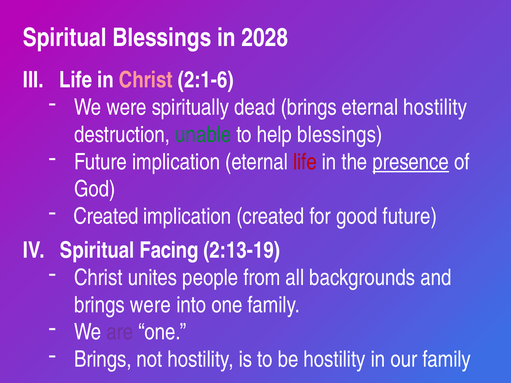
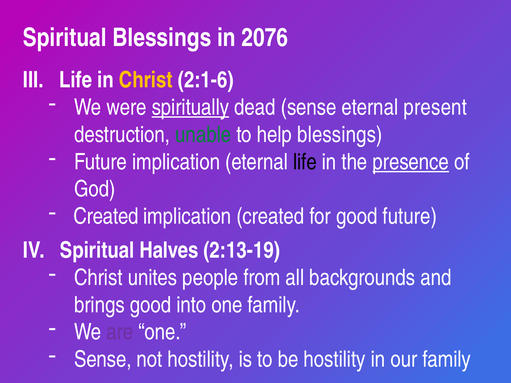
2028: 2028 -> 2076
Christ at (146, 80) colour: pink -> yellow
spiritually underline: none -> present
dead brings: brings -> sense
eternal hostility: hostility -> present
life at (305, 162) colour: red -> black
Facing: Facing -> Halves
brings were: were -> good
Brings at (103, 360): Brings -> Sense
